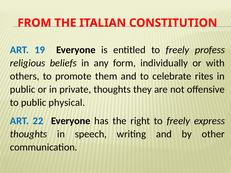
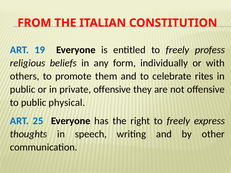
private thoughts: thoughts -> offensive
22: 22 -> 25
